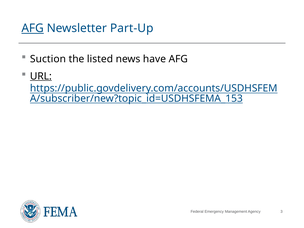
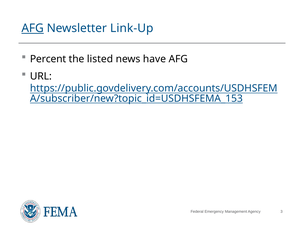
Part-Up: Part-Up -> Link-Up
Suction: Suction -> Percent
URL underline: present -> none
